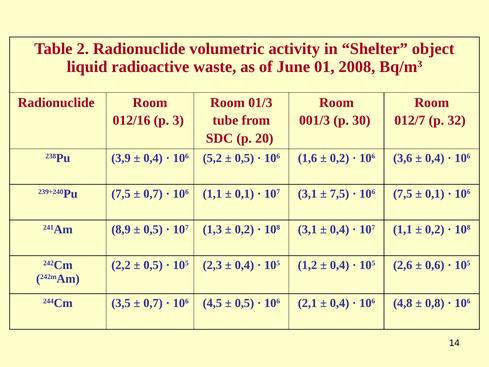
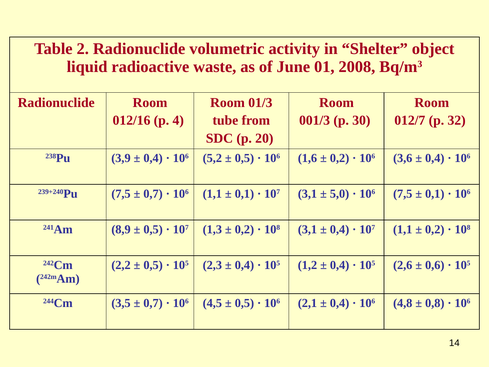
3: 3 -> 4
7,5 at (340, 194): 7,5 -> 5,0
